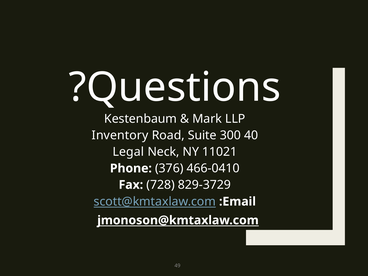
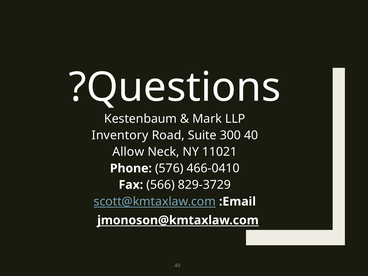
Legal: Legal -> Allow
376: 376 -> 576
728: 728 -> 566
